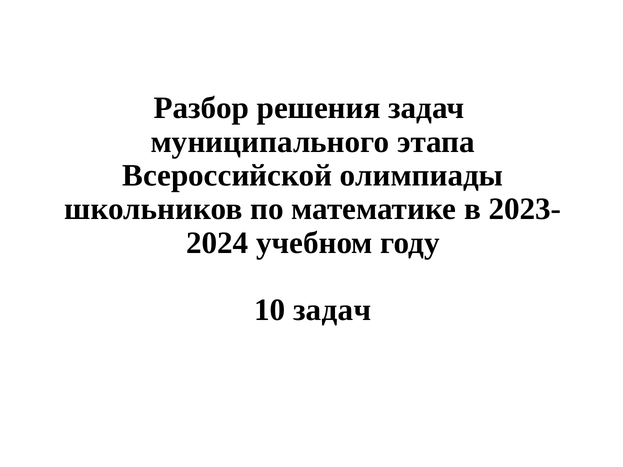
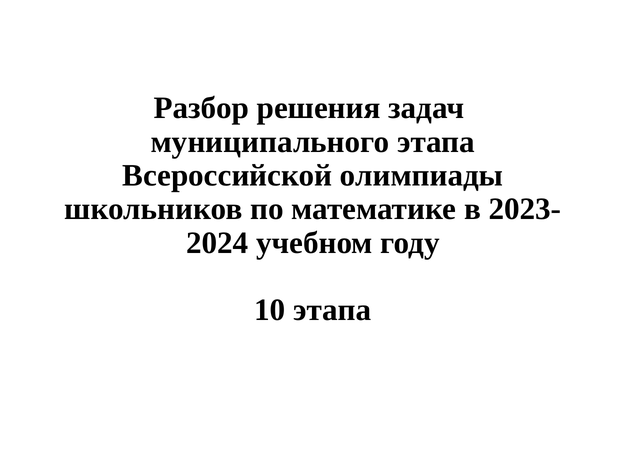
10 задач: задач -> этапа
